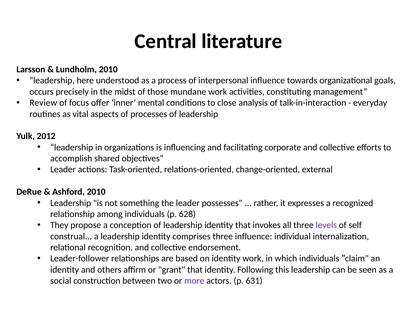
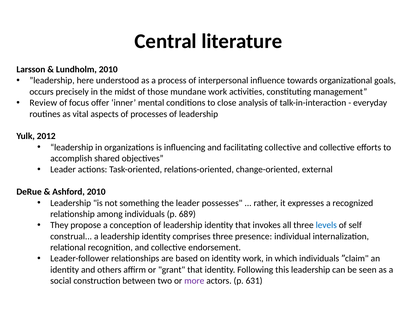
facilitating corporate: corporate -> collective
628: 628 -> 689
levels colour: purple -> blue
three influence: influence -> presence
